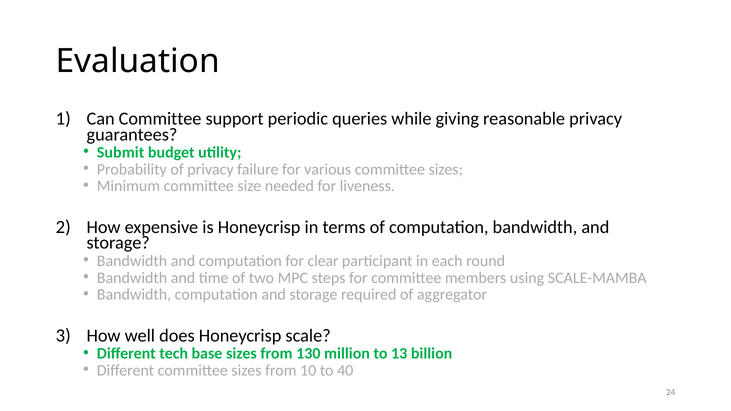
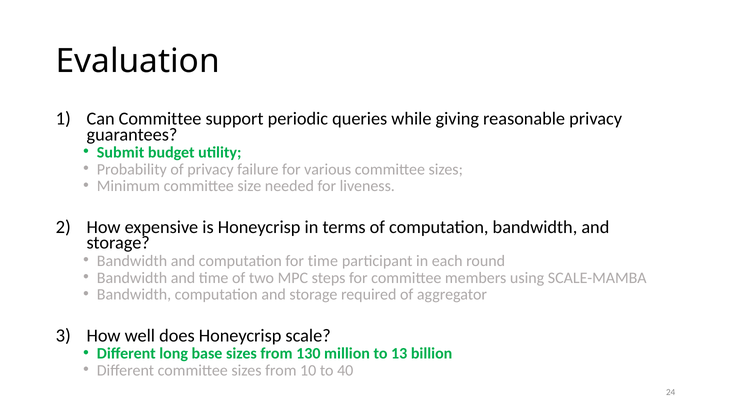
for clear: clear -> time
tech: tech -> long
